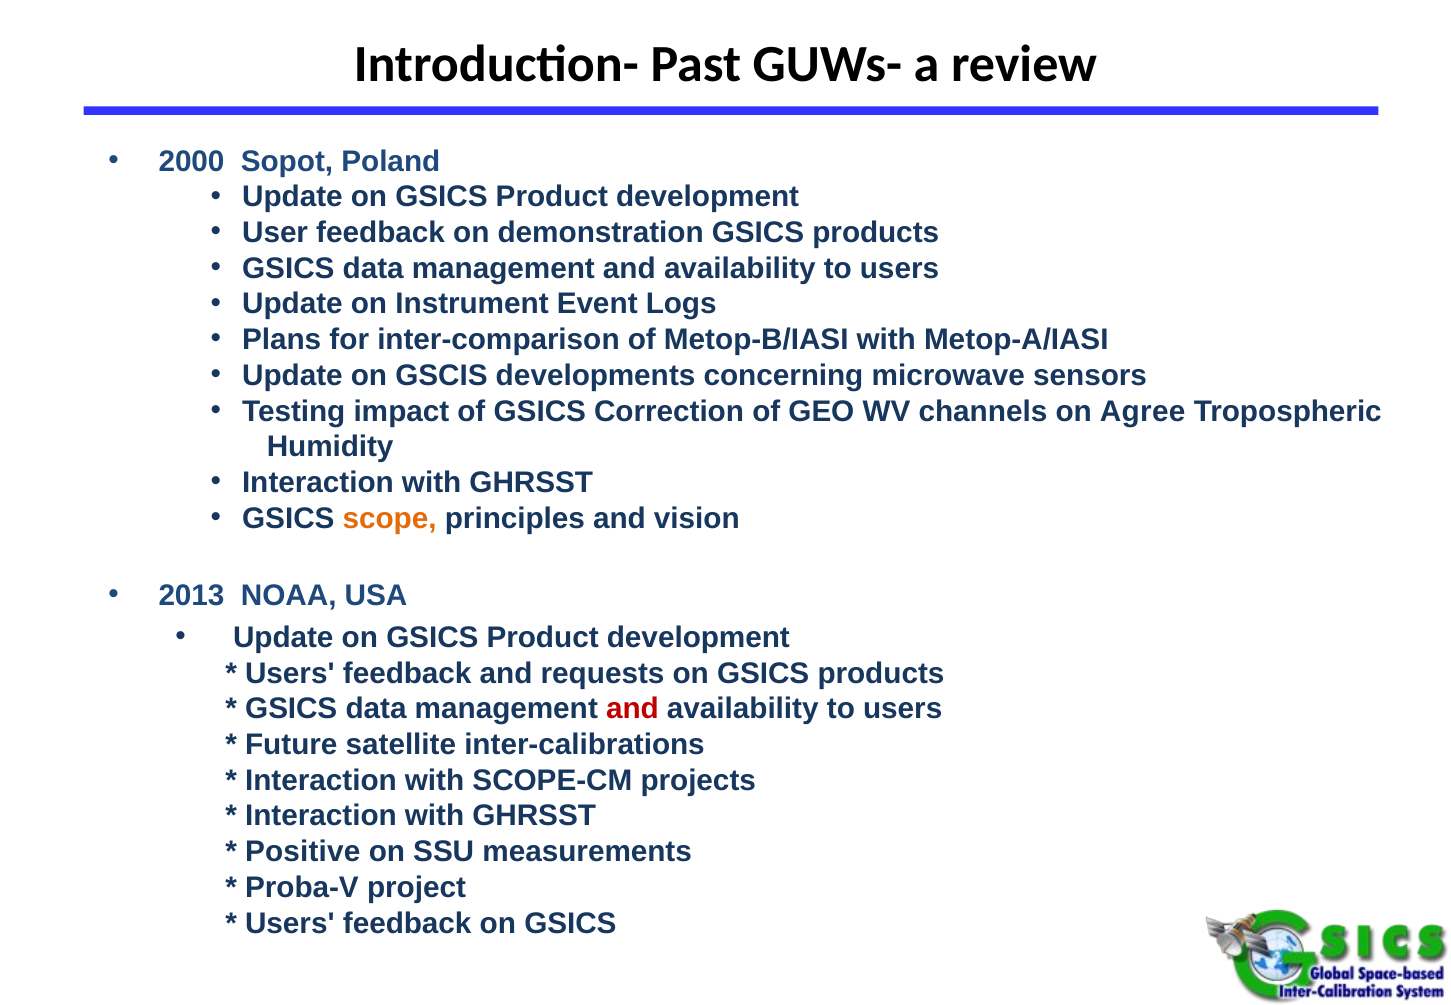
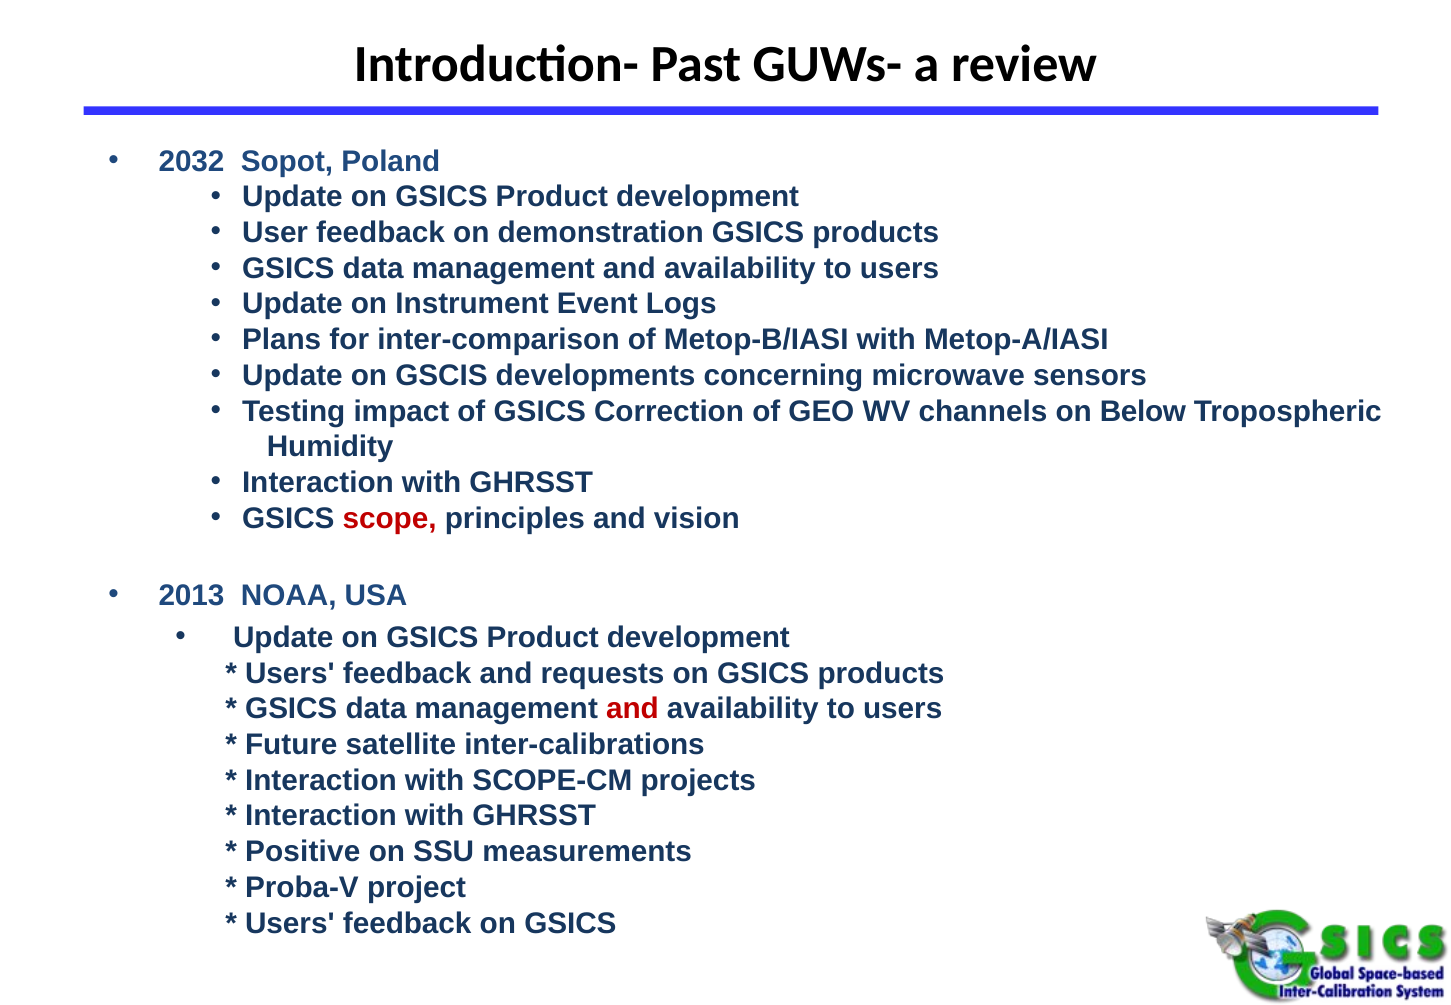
2000: 2000 -> 2032
Agree: Agree -> Below
scope colour: orange -> red
